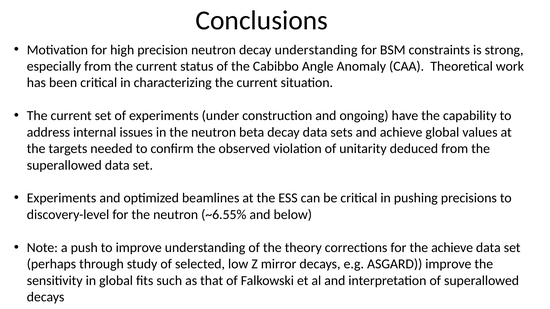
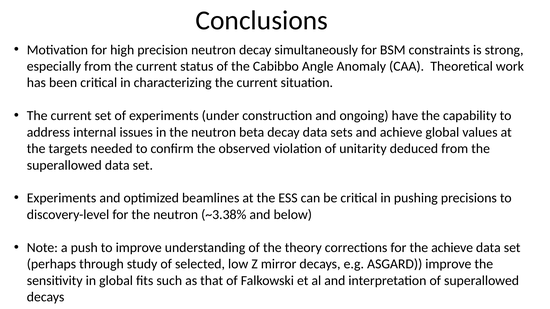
decay understanding: understanding -> simultaneously
~6.55%: ~6.55% -> ~3.38%
